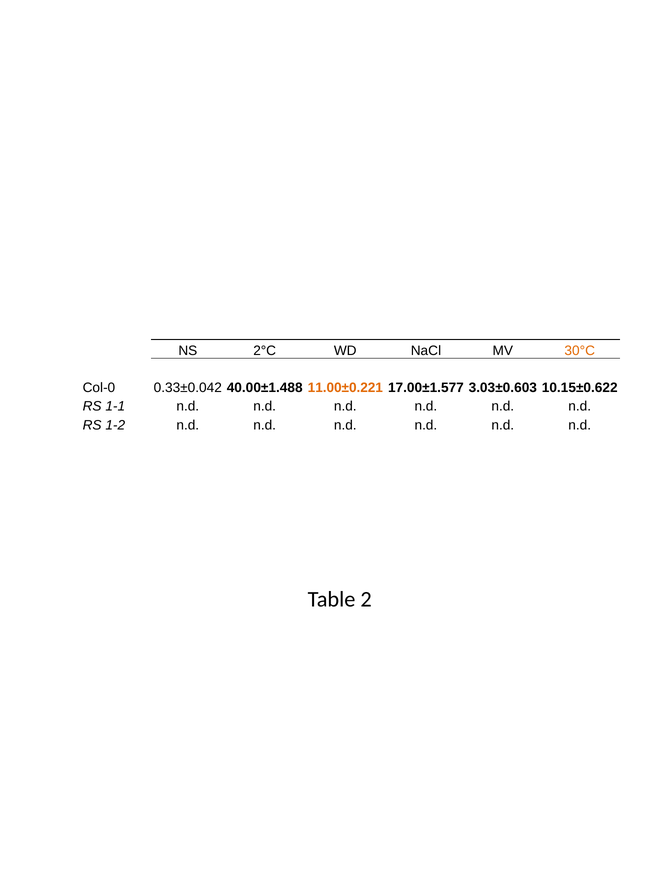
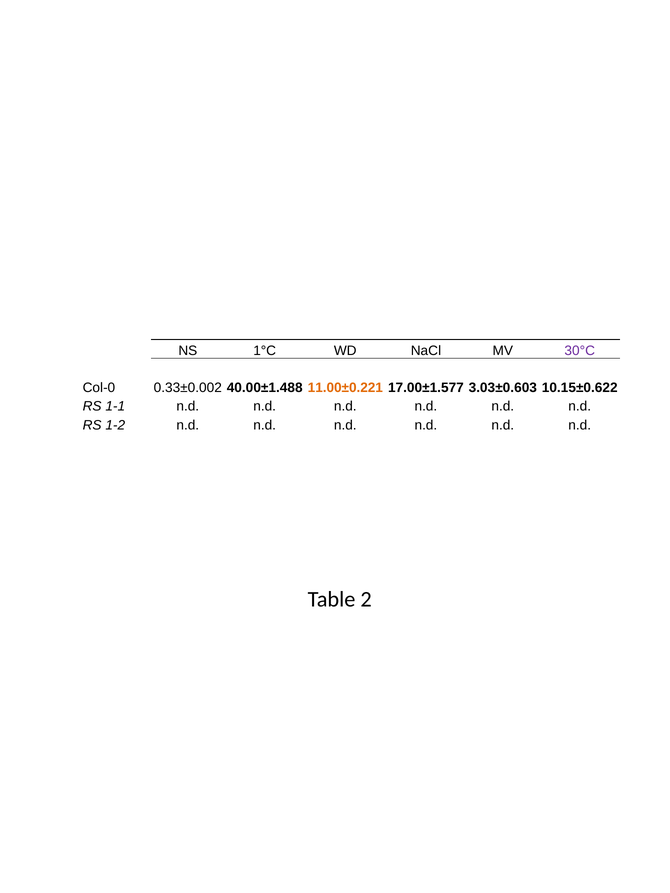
2°C: 2°C -> 1°C
30°C colour: orange -> purple
0.33±0.042: 0.33±0.042 -> 0.33±0.002
